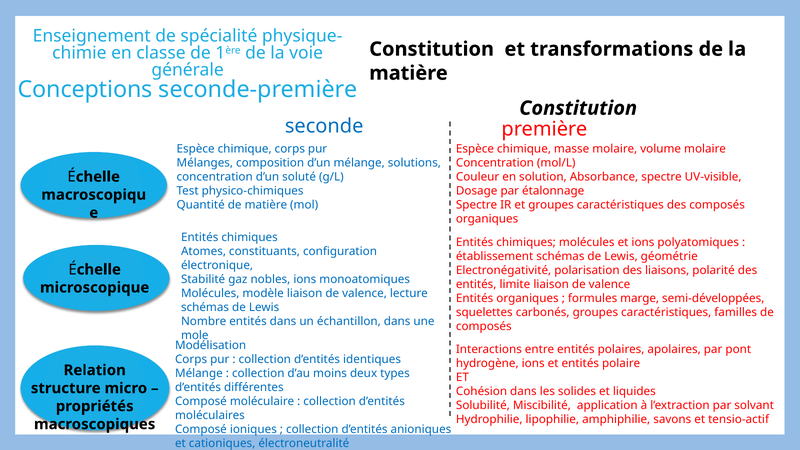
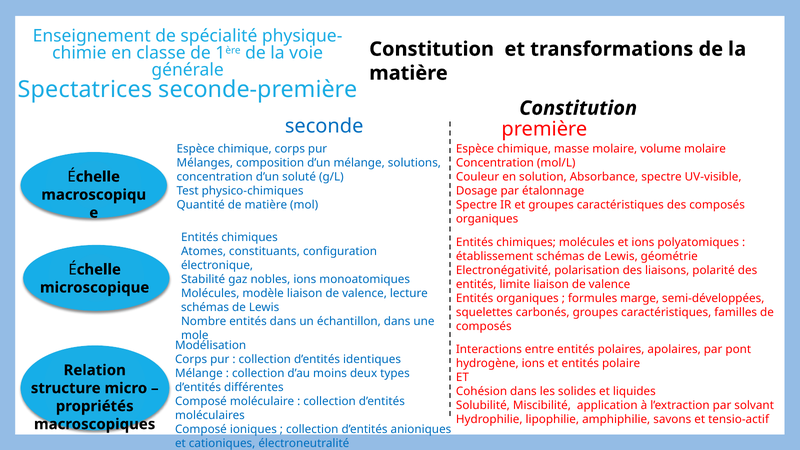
Conceptions: Conceptions -> Spectatrices
